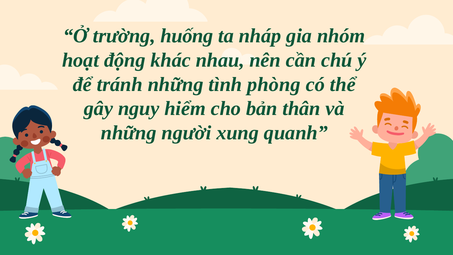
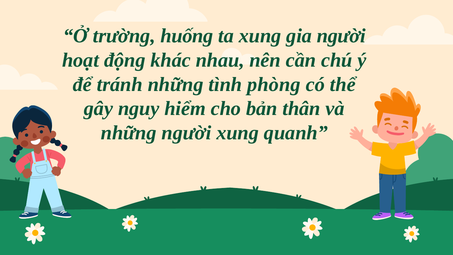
ta nháp: nháp -> xung
gia nhóm: nhóm -> người
